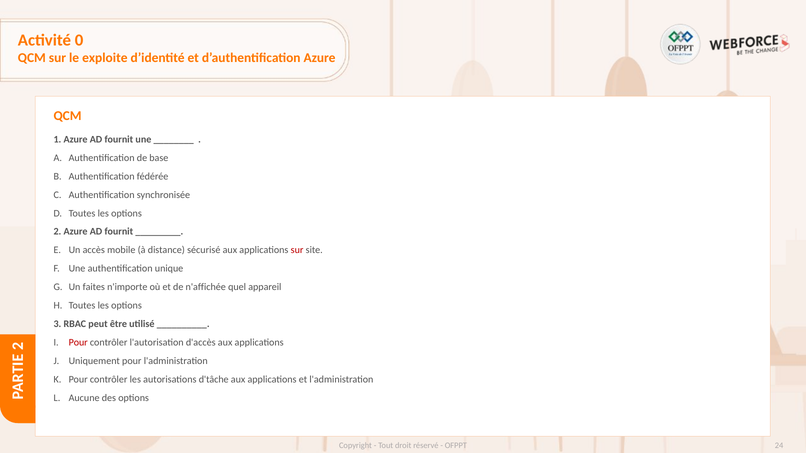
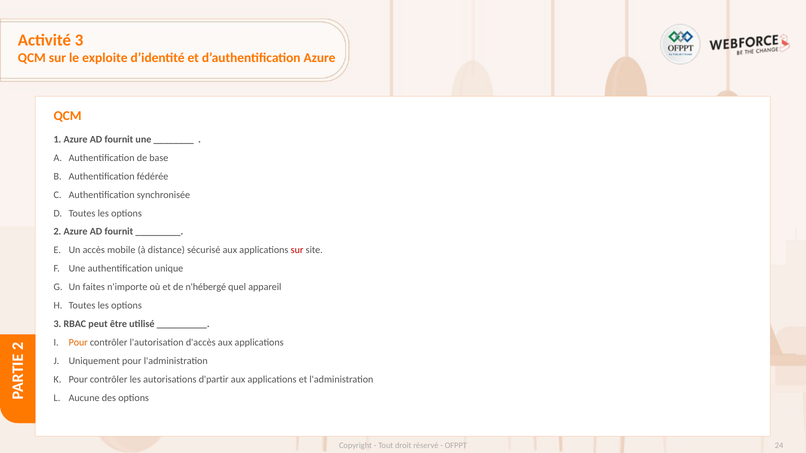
Activité 0: 0 -> 3
n'affichée: n'affichée -> n'hébergé
Pour at (78, 343) colour: red -> orange
d'tâche: d'tâche -> d'partir
